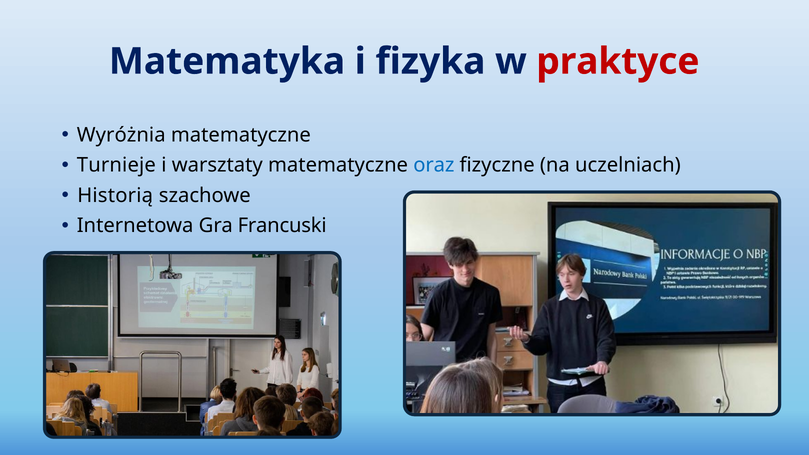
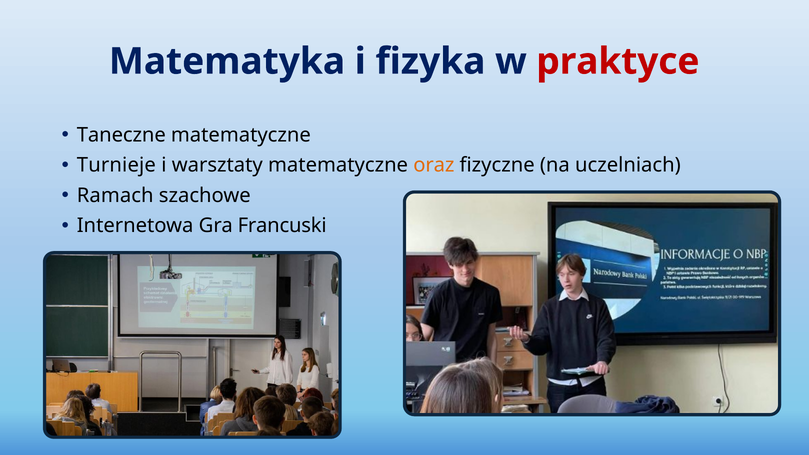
Wyróżnia: Wyróżnia -> Taneczne
oraz colour: blue -> orange
Historią: Historią -> Ramach
